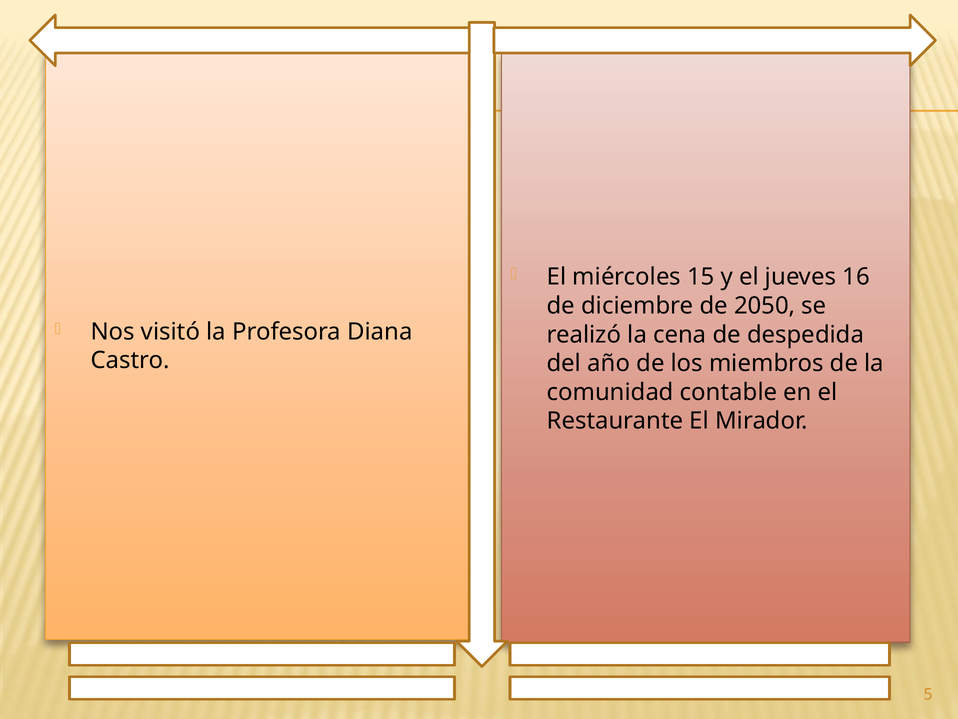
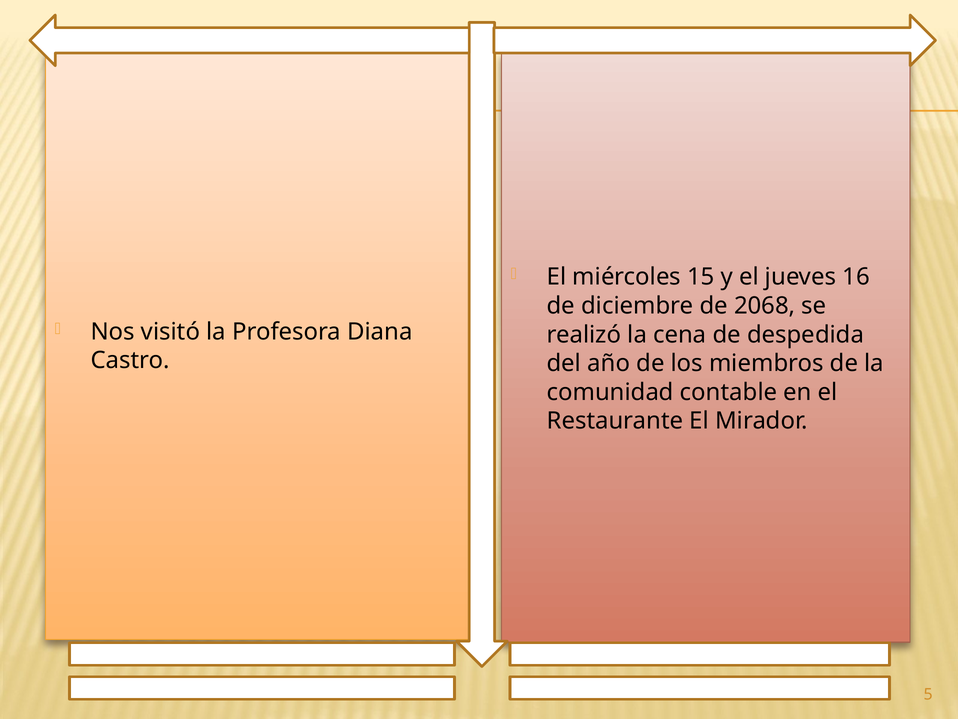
2050: 2050 -> 2068
